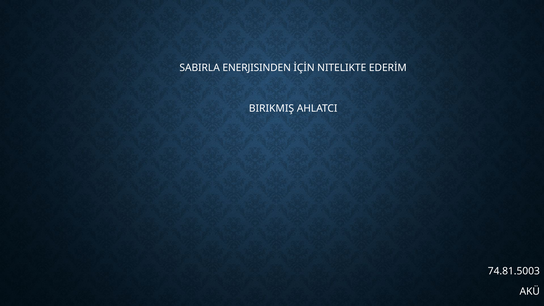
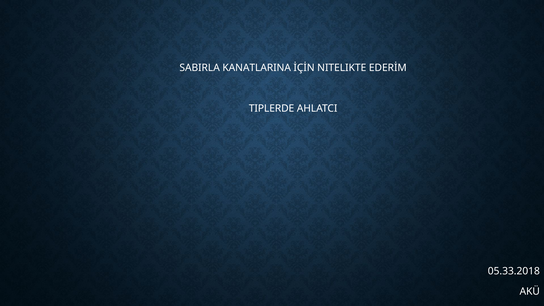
ENERJISINDEN: ENERJISINDEN -> KANATLARINA
BIRIKMIŞ: BIRIKMIŞ -> TIPLERDE
74.81.5003: 74.81.5003 -> 05.33.2018
